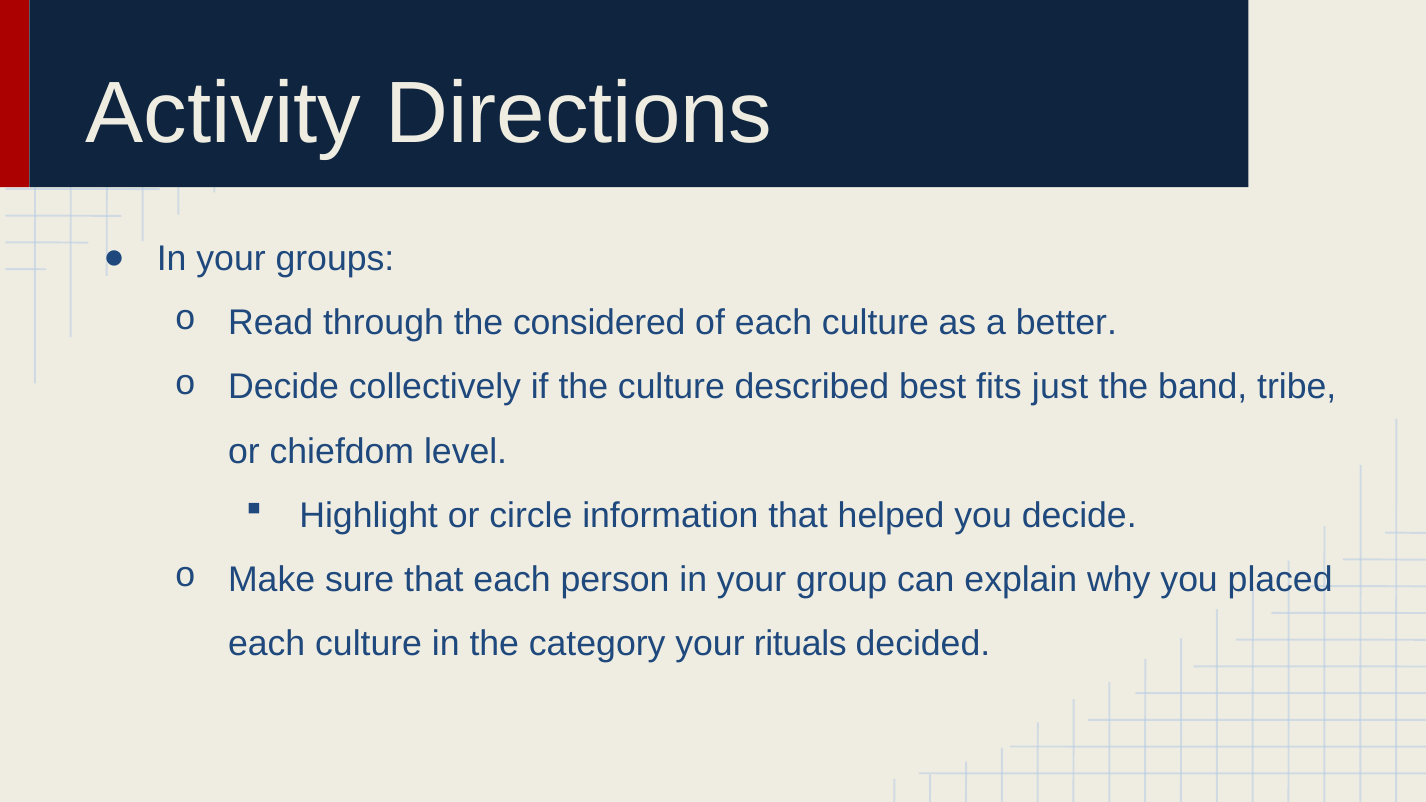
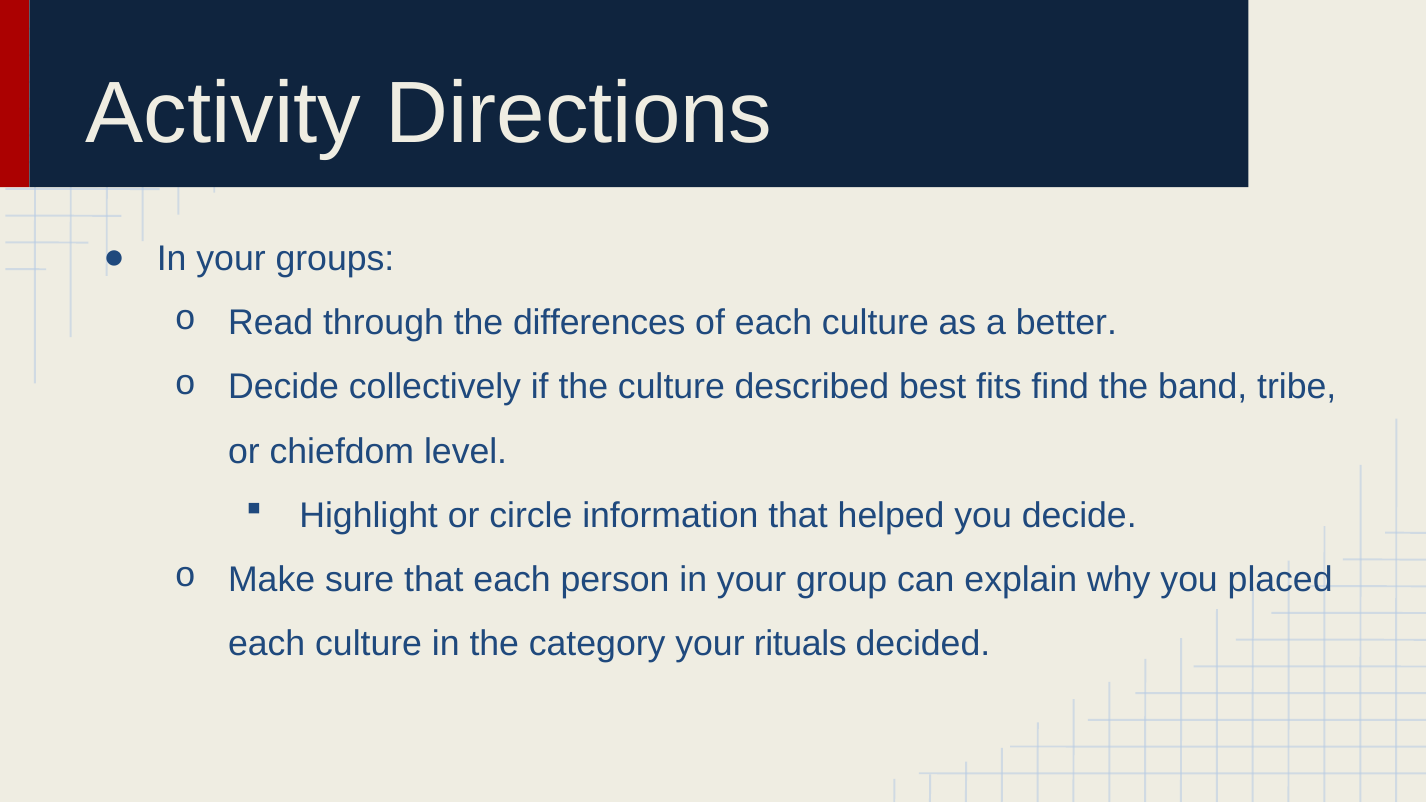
considered: considered -> differences
just: just -> find
